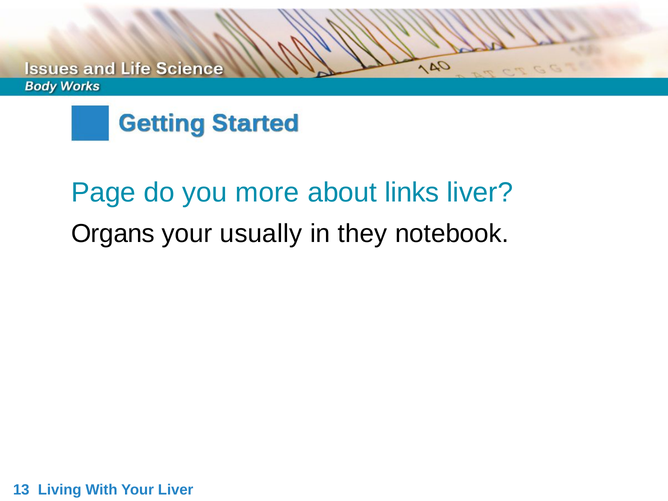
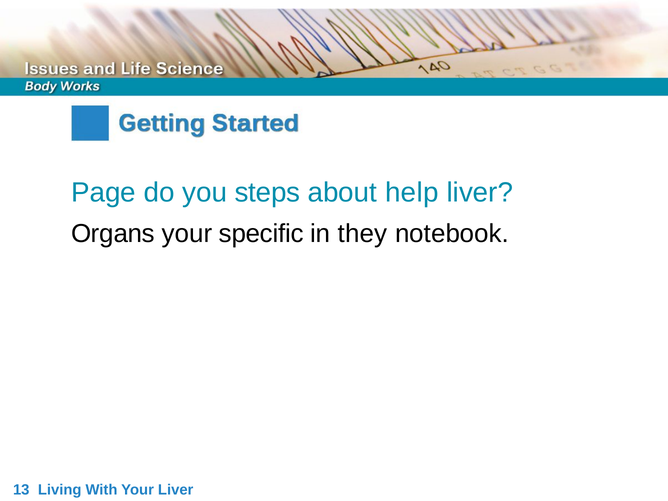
more: more -> steps
links: links -> help
usually: usually -> specific
